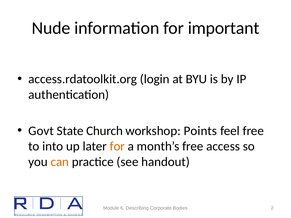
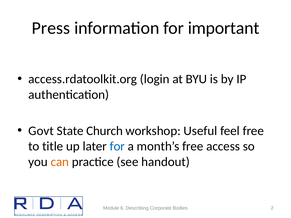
Nude: Nude -> Press
Points: Points -> Useful
into: into -> title
for at (117, 146) colour: orange -> blue
